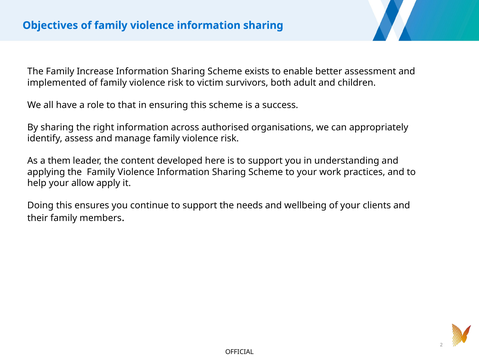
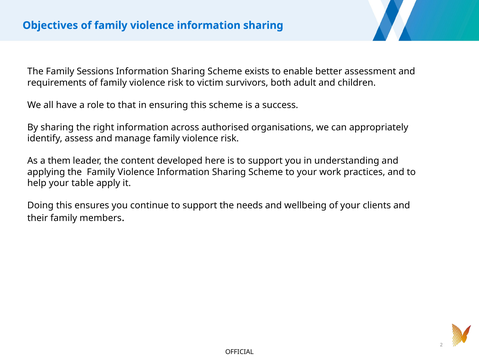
Increase: Increase -> Sessions
implemented: implemented -> requirements
allow: allow -> table
